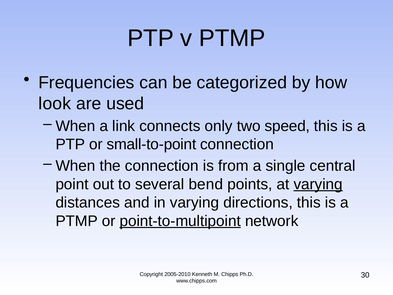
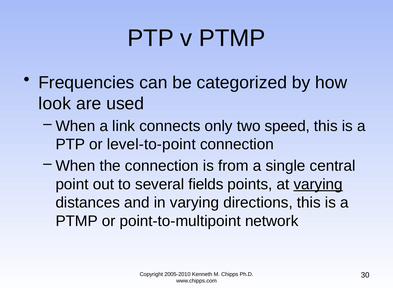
small-to-point: small-to-point -> level-to-point
bend: bend -> fields
point-to-multipoint underline: present -> none
